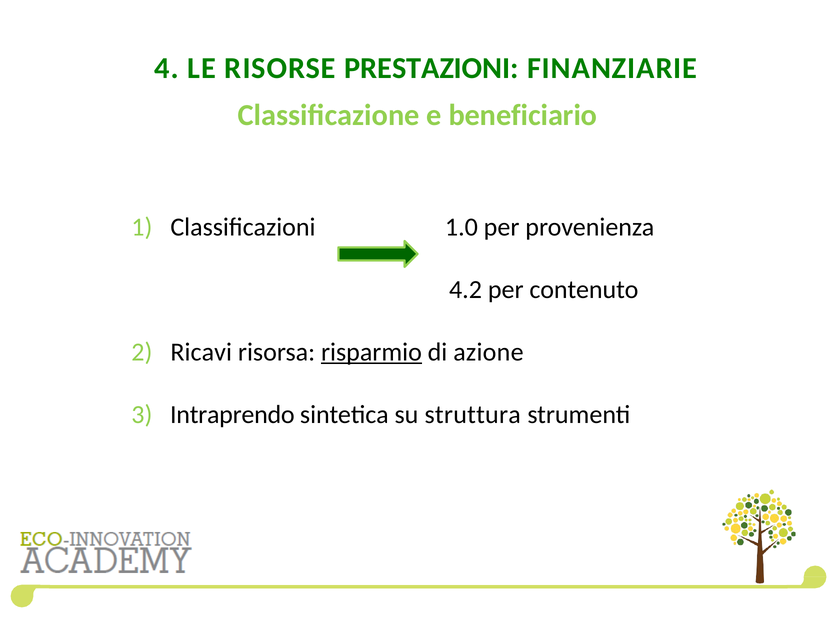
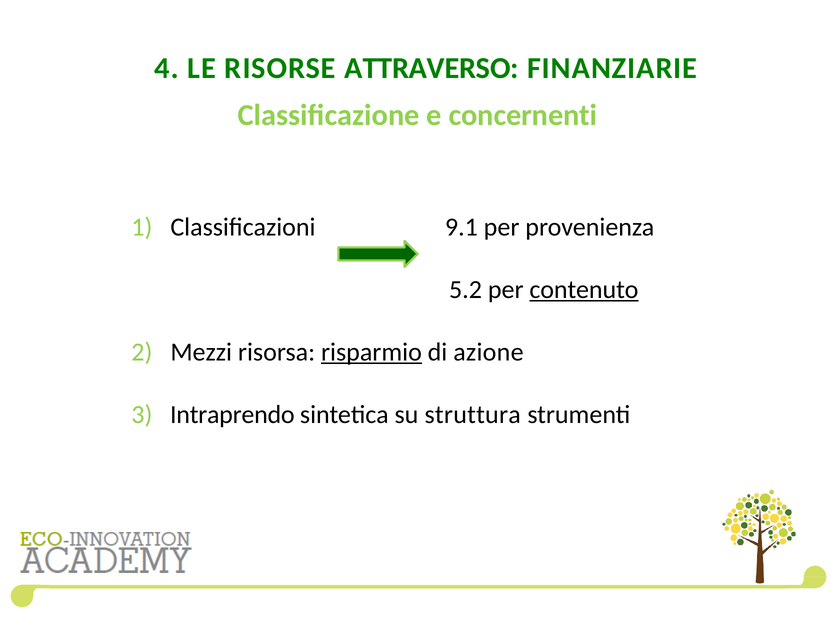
PRESTAZIONI: PRESTAZIONI -> ATTRAVERSO
beneficiario: beneficiario -> concernenti
1.0: 1.0 -> 9.1
4.2: 4.2 -> 5.2
contenuto underline: none -> present
Ricavi: Ricavi -> Mezzi
